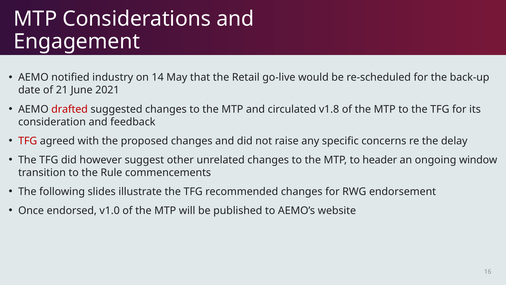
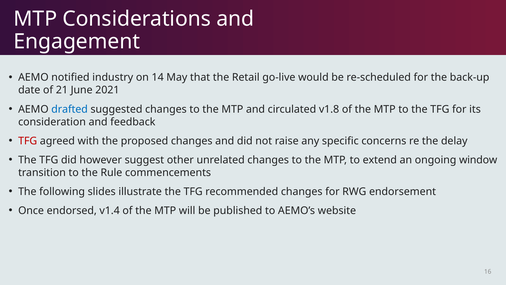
drafted colour: red -> blue
header: header -> extend
v1.0: v1.0 -> v1.4
